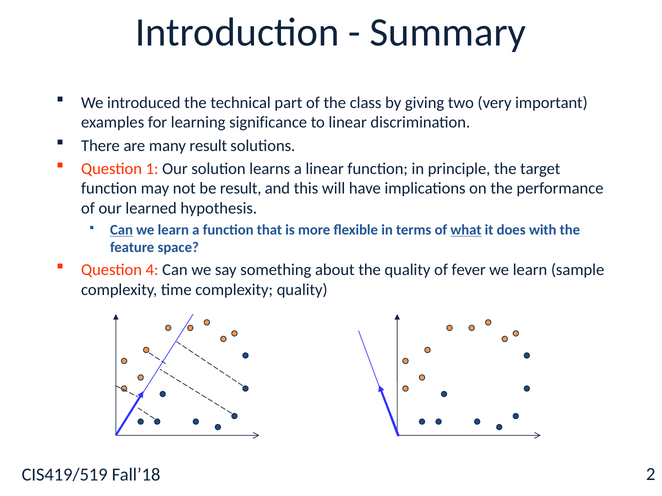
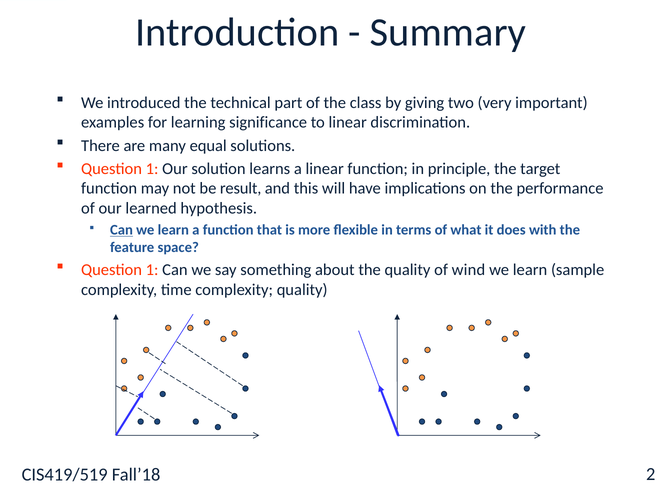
many result: result -> equal
what underline: present -> none
4 at (152, 270): 4 -> 1
fever: fever -> wind
